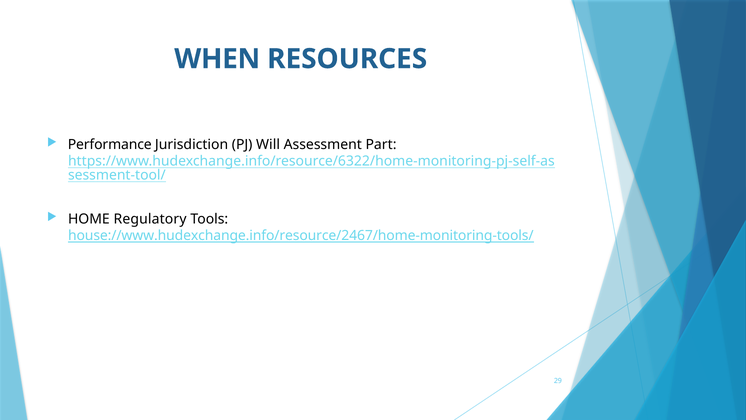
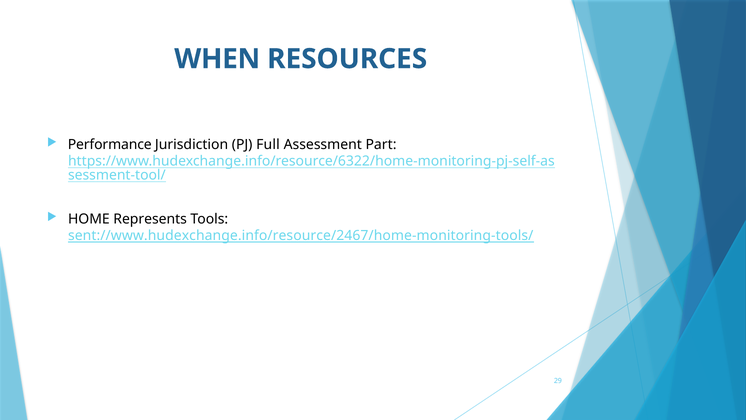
Will: Will -> Full
Regulatory: Regulatory -> Represents
house://www.hudexchange.info/resource/2467/home-monitoring-tools/: house://www.hudexchange.info/resource/2467/home-monitoring-tools/ -> sent://www.hudexchange.info/resource/2467/home-monitoring-tools/
